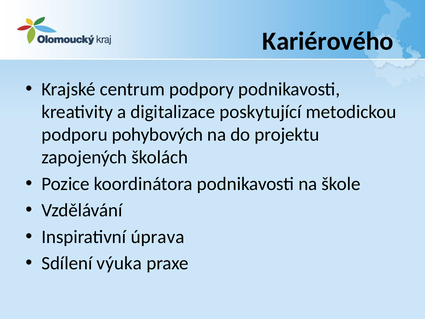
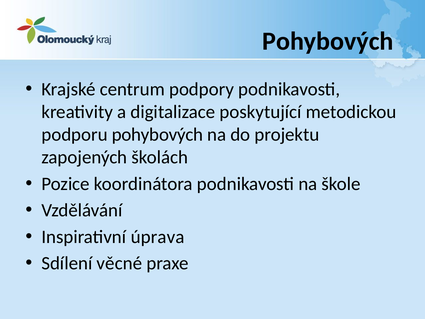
Kariérového at (328, 41): Kariérového -> Pohybových
výuka: výuka -> věcné
